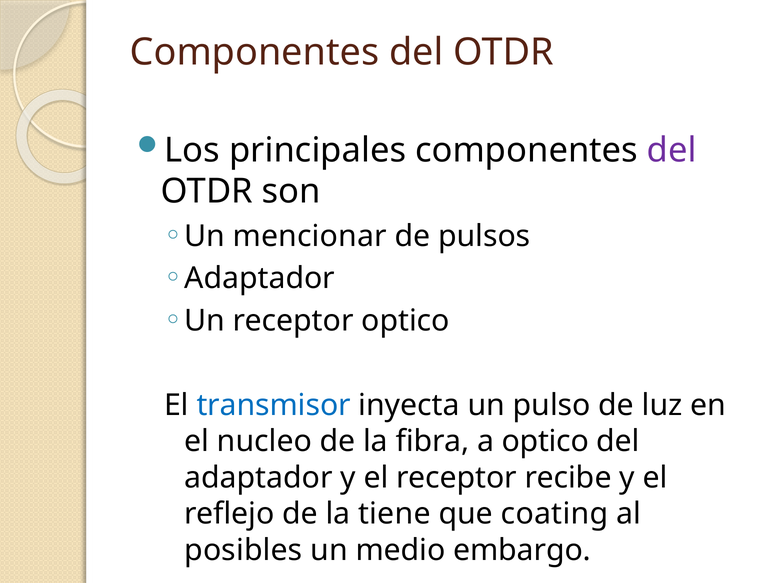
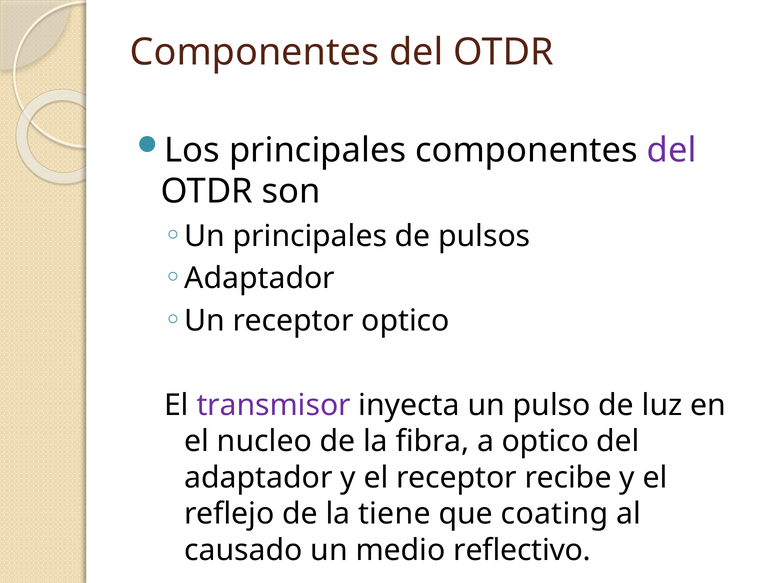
Un mencionar: mencionar -> principales
transmisor colour: blue -> purple
posibles: posibles -> causado
embargo: embargo -> reflectivo
